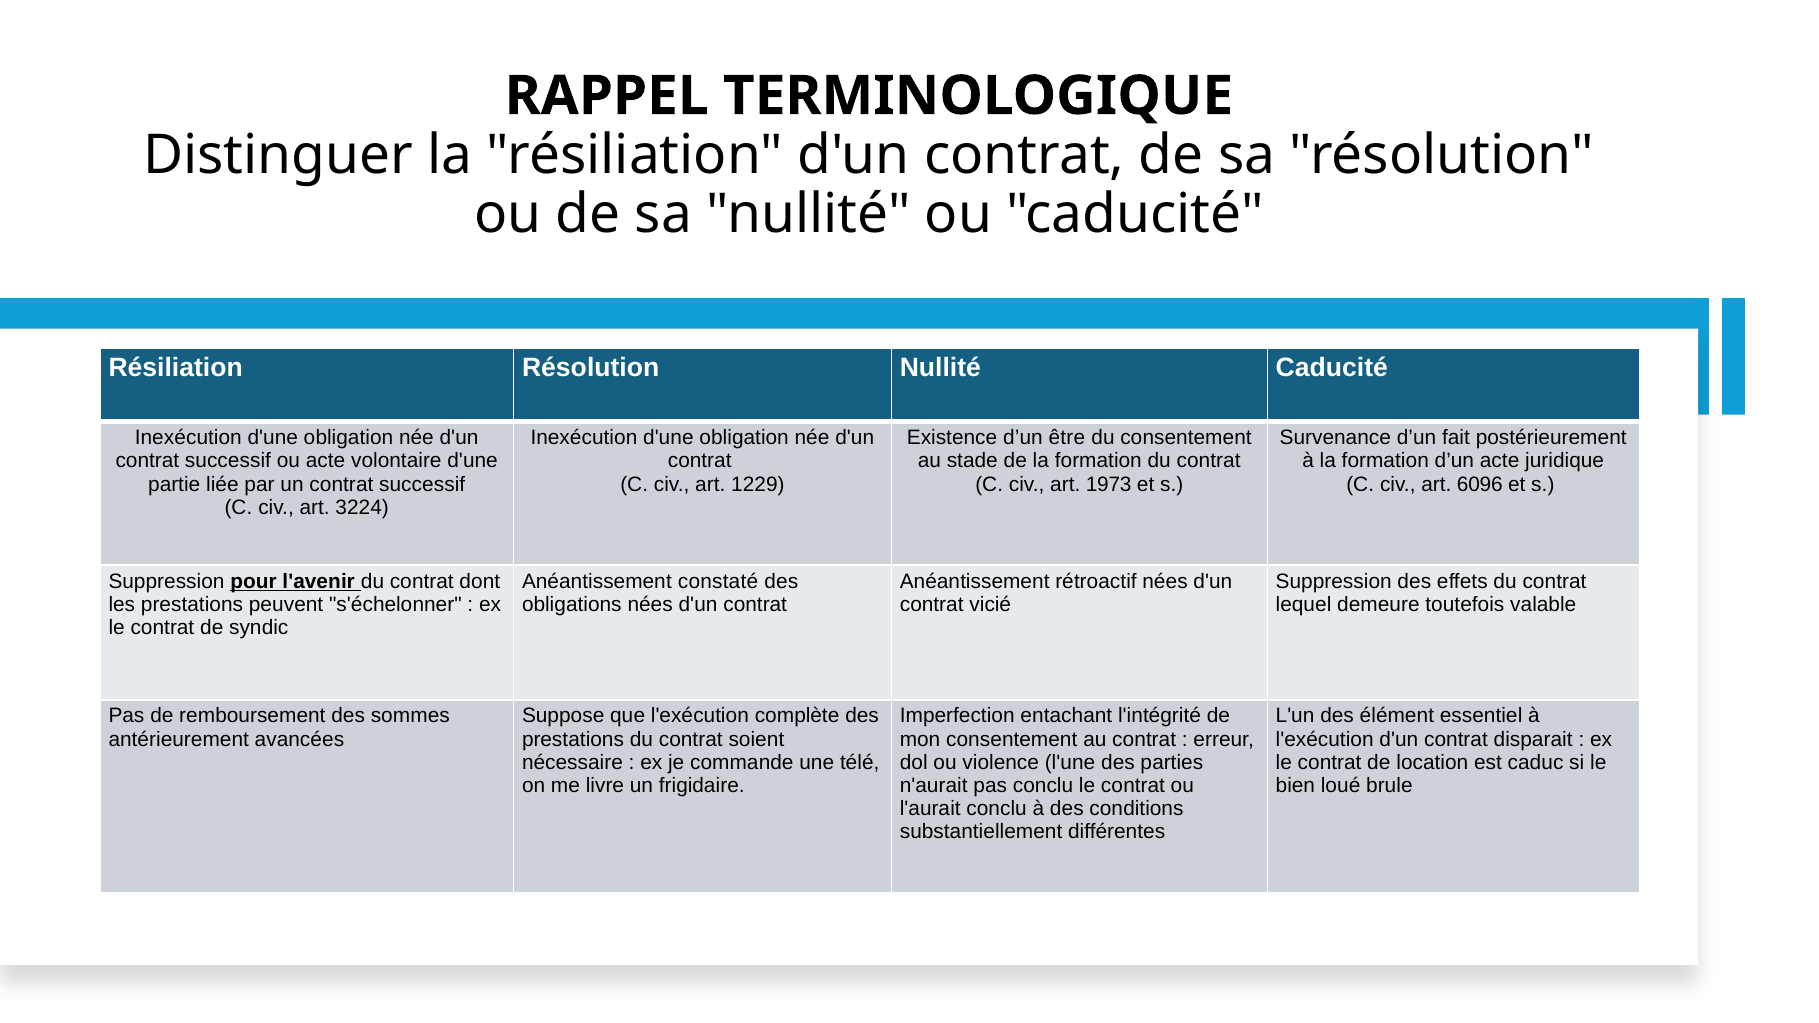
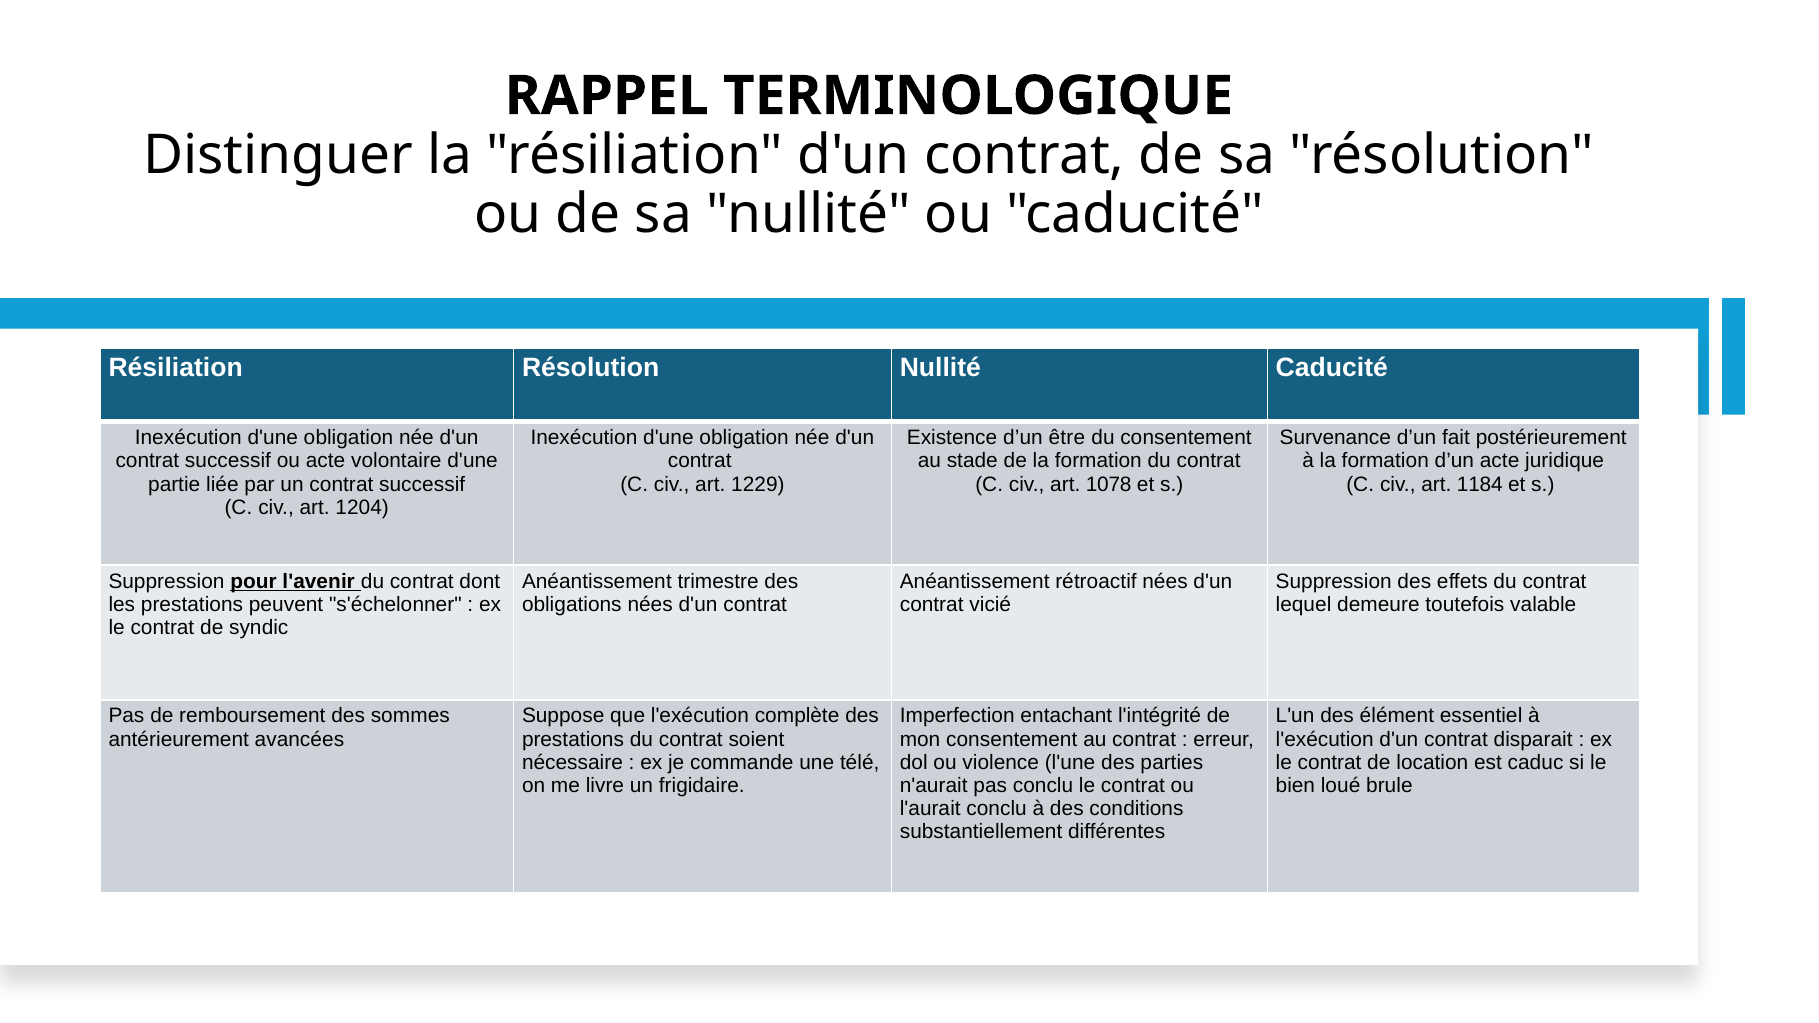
1973: 1973 -> 1078
6096: 6096 -> 1184
3224: 3224 -> 1204
constaté: constaté -> trimestre
